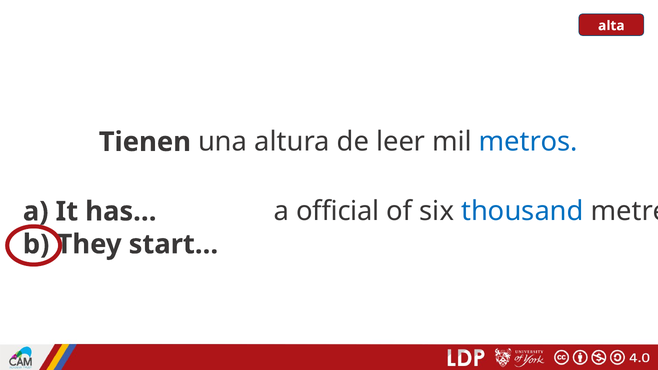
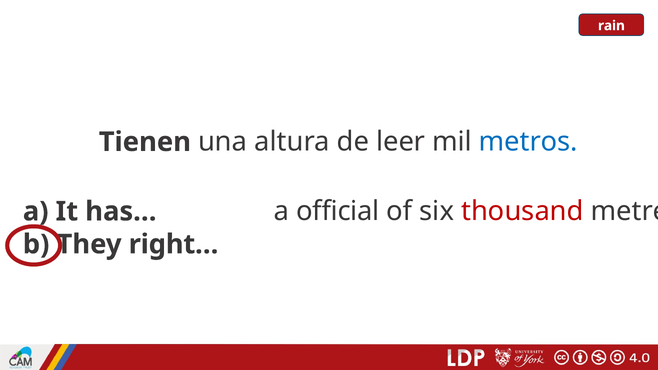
alta: alta -> rain
thousand colour: blue -> red
start…: start… -> right…
